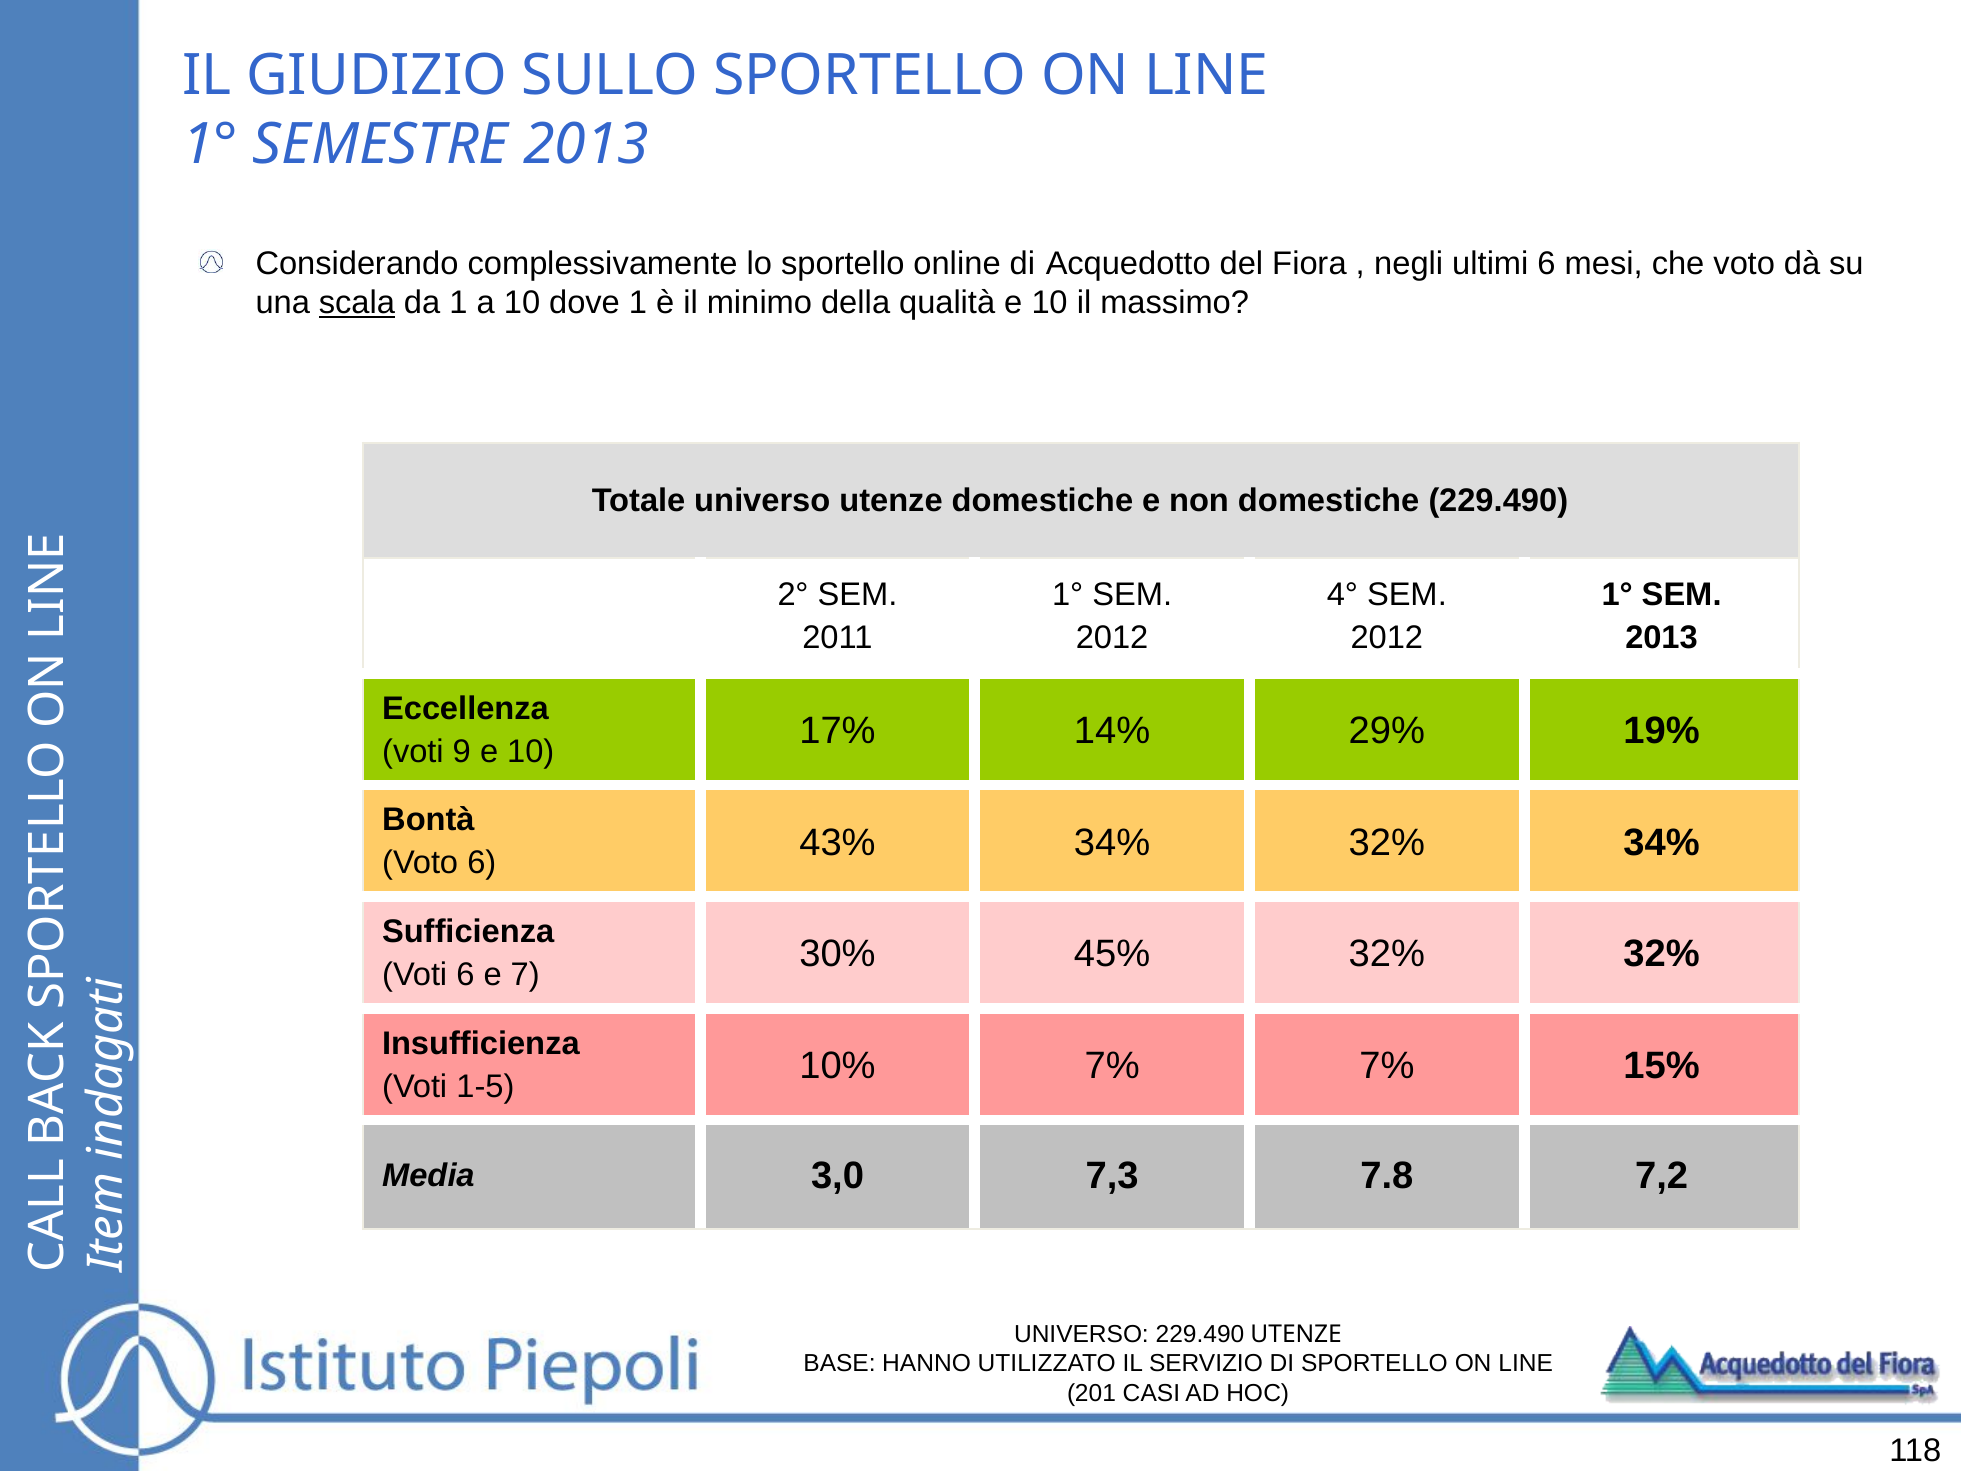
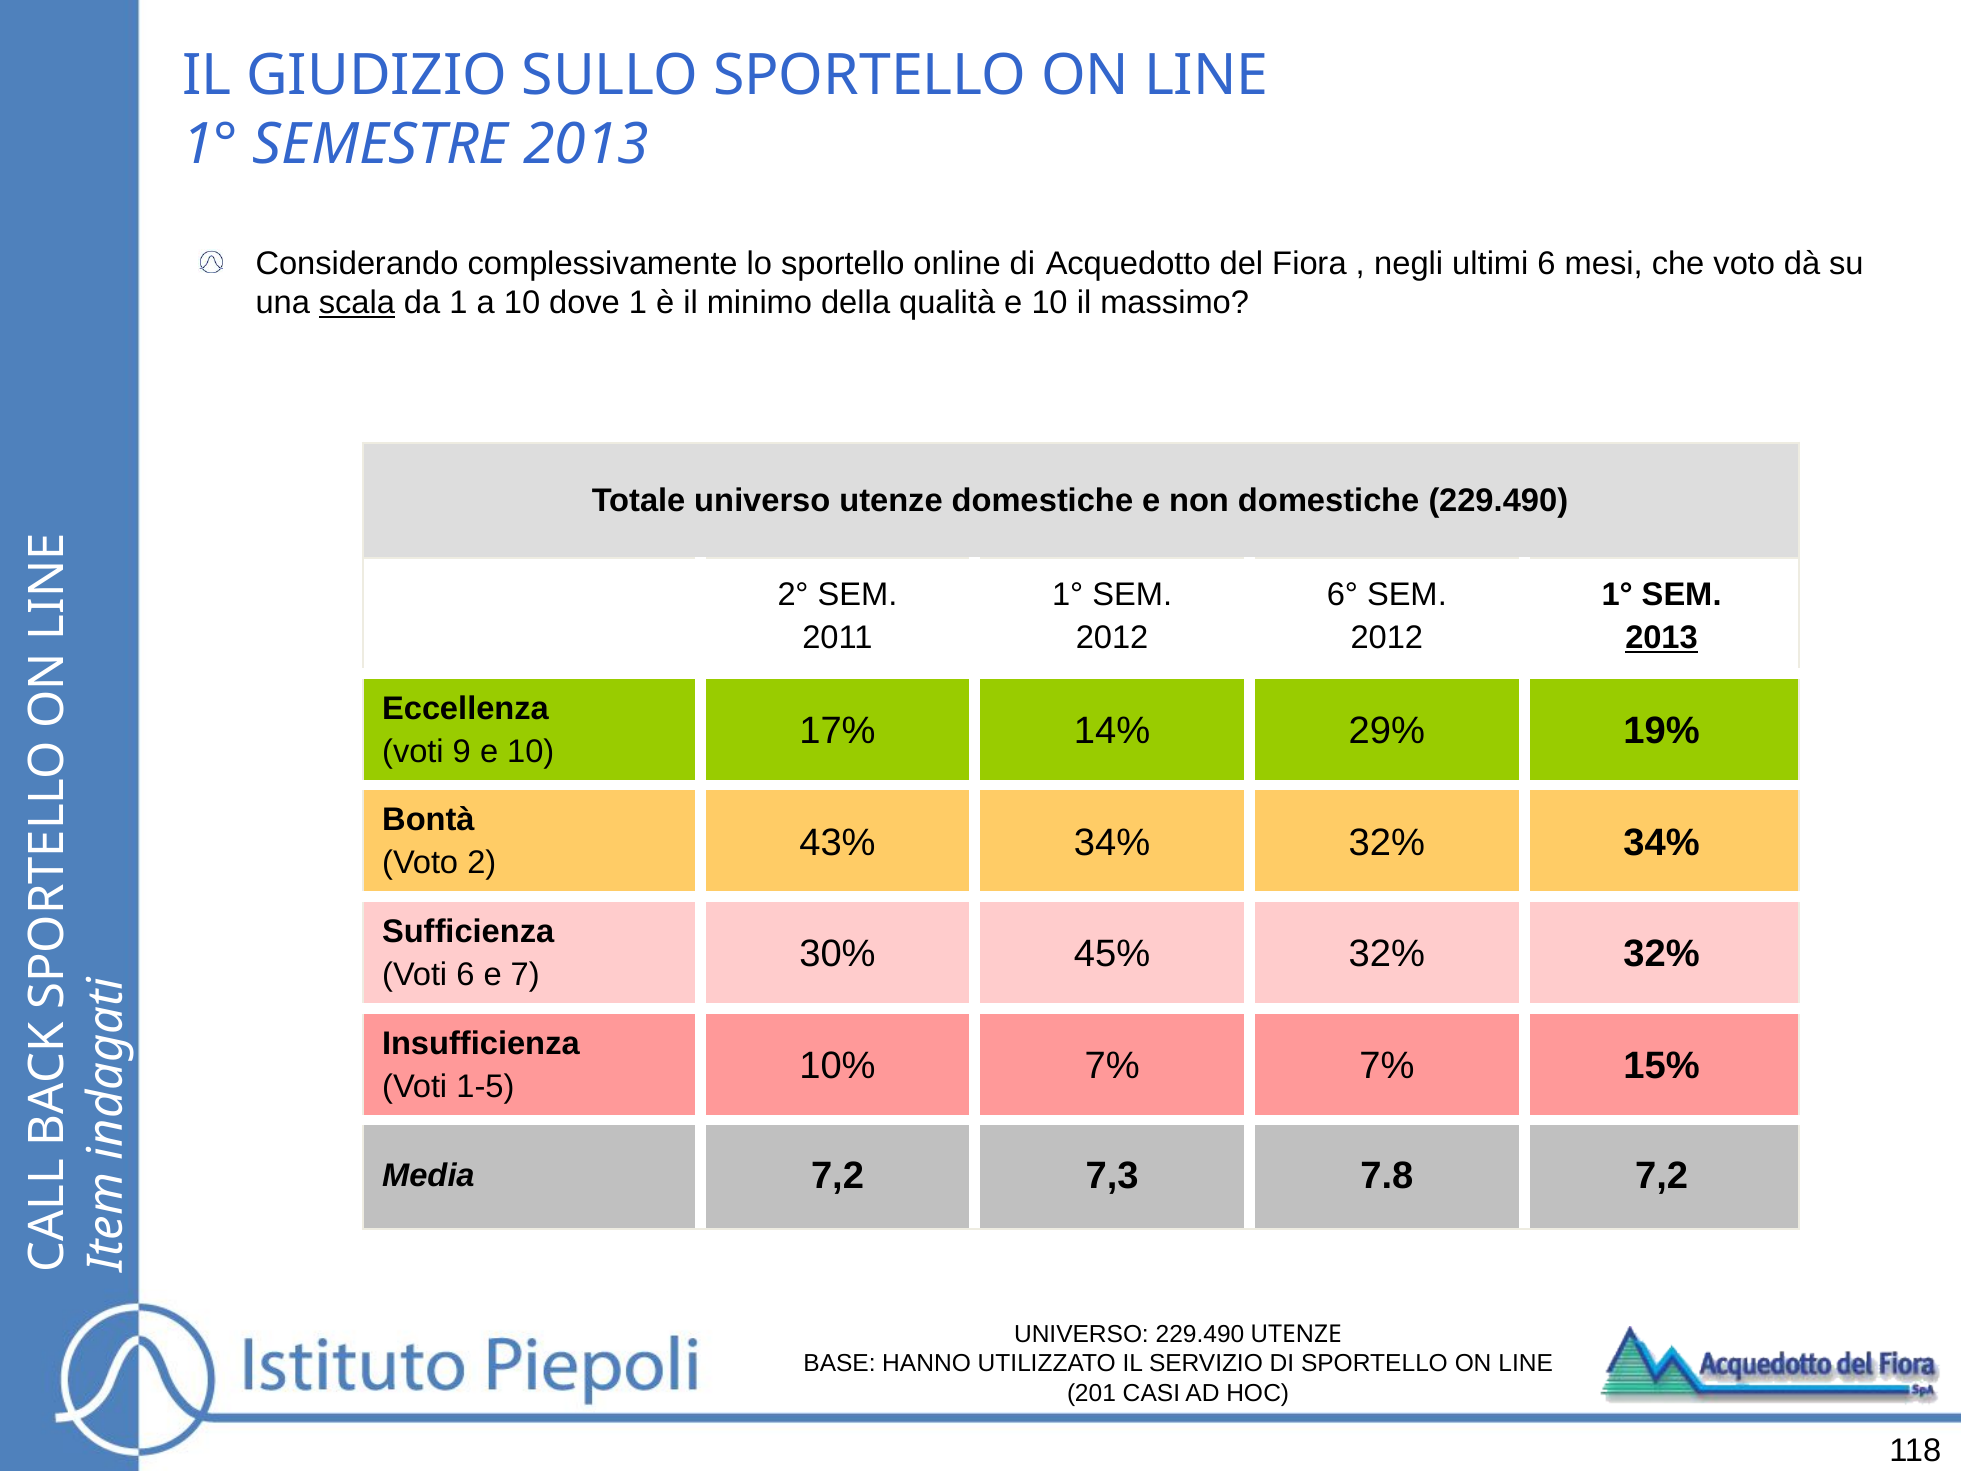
4°: 4° -> 6°
2013 at (1662, 638) underline: none -> present
Voto 6: 6 -> 2
Media 3,0: 3,0 -> 7,2
